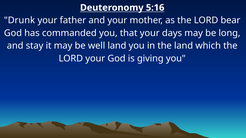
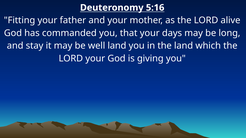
Drunk: Drunk -> Fitting
bear: bear -> alive
